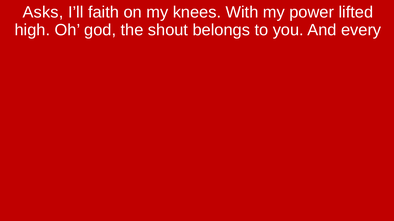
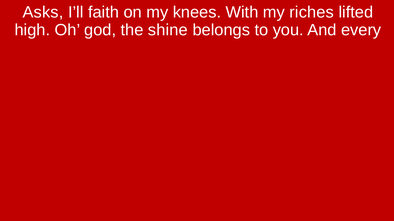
power: power -> riches
shout: shout -> shine
